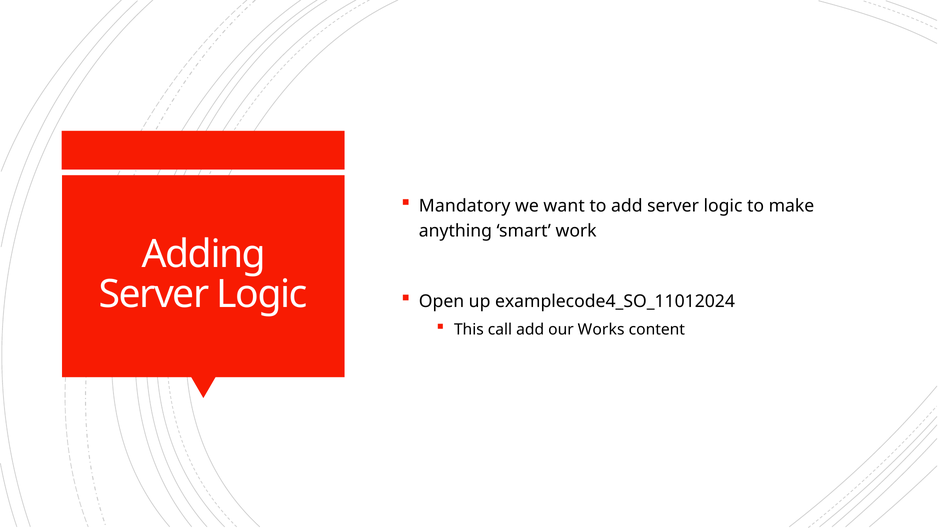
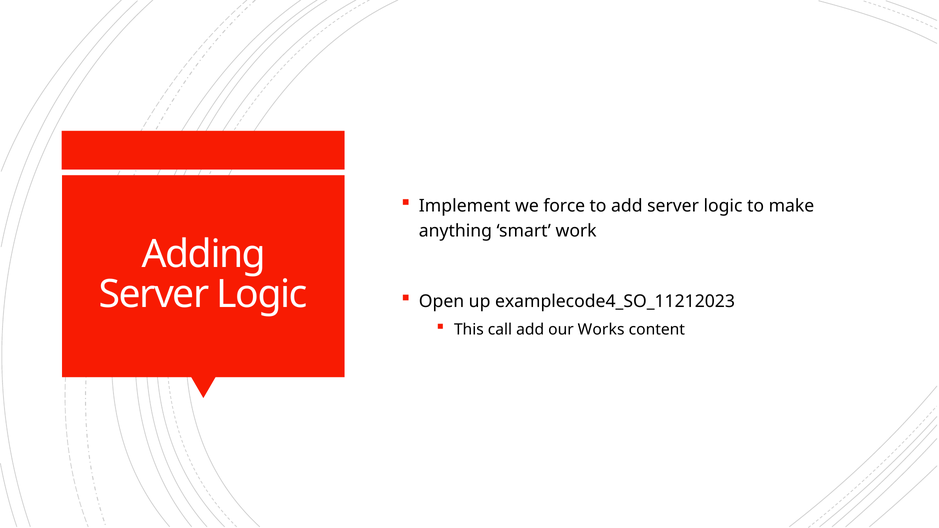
Mandatory: Mandatory -> Implement
want: want -> force
examplecode4_SO_11012024: examplecode4_SO_11012024 -> examplecode4_SO_11212023
